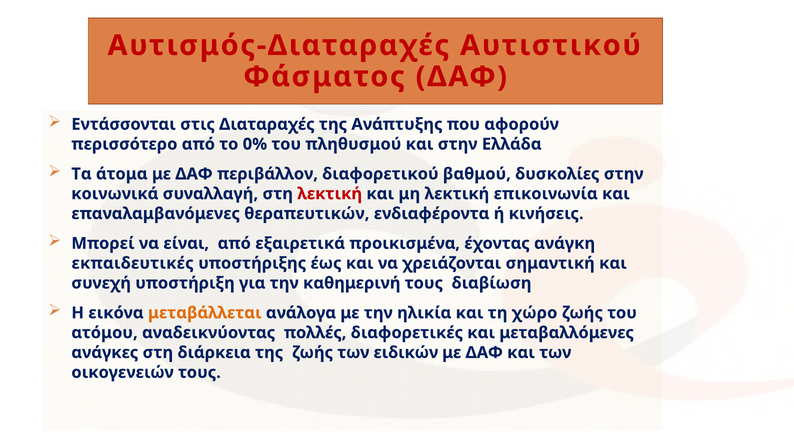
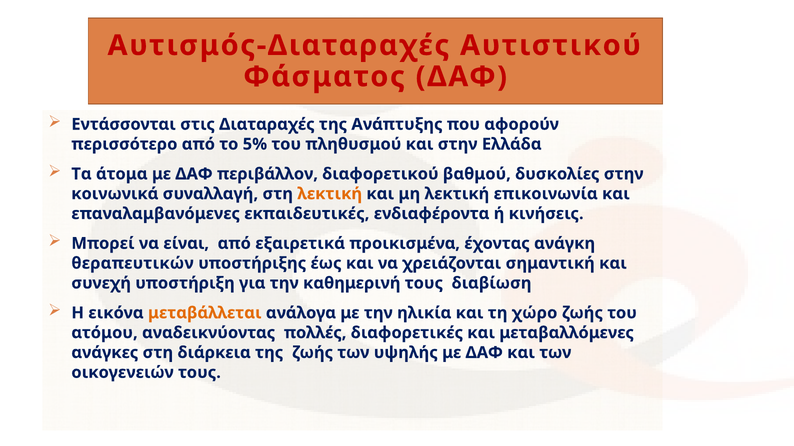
0%: 0% -> 5%
λεκτική at (330, 194) colour: red -> orange
θεραπευτικών: θεραπευτικών -> εκπαιδευτικές
εκπαιδευτικές: εκπαιδευτικές -> θεραπευτικών
ειδικών: ειδικών -> υψηλής
